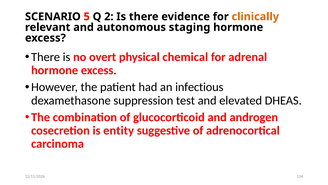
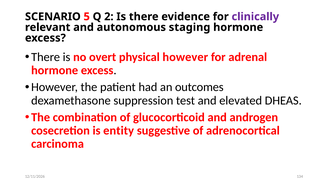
clinically colour: orange -> purple
physical chemical: chemical -> however
infectious: infectious -> outcomes
